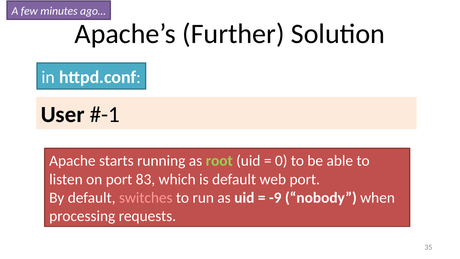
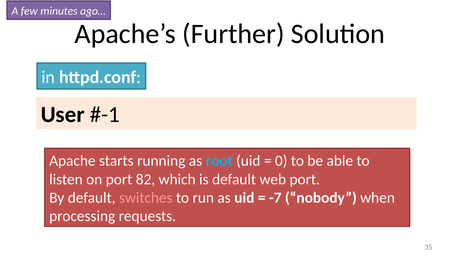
root colour: light green -> light blue
83: 83 -> 82
-9: -9 -> -7
